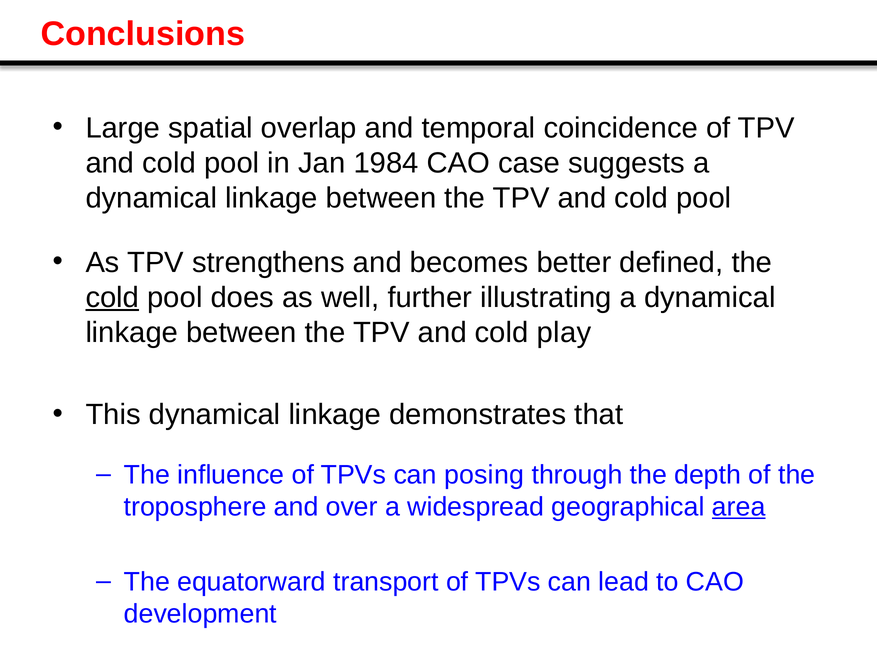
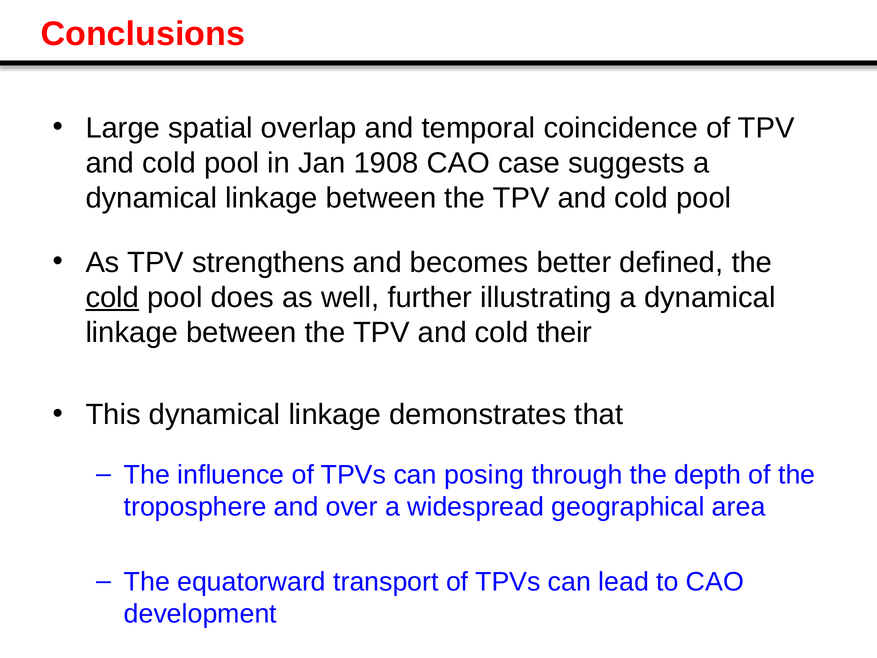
1984: 1984 -> 1908
play: play -> their
area underline: present -> none
